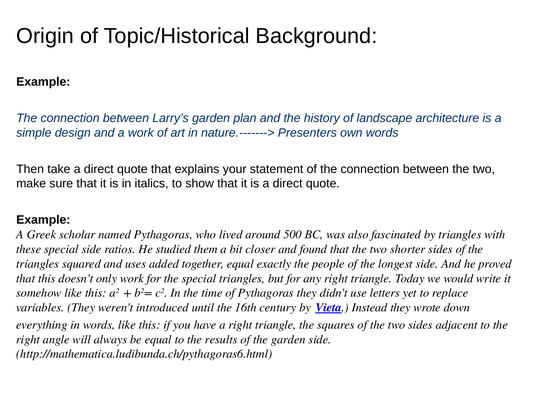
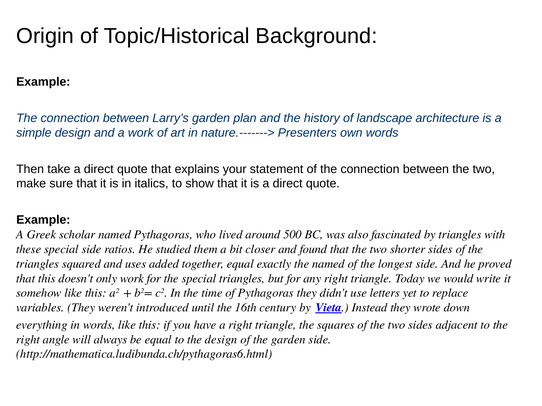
the people: people -> named
the results: results -> design
